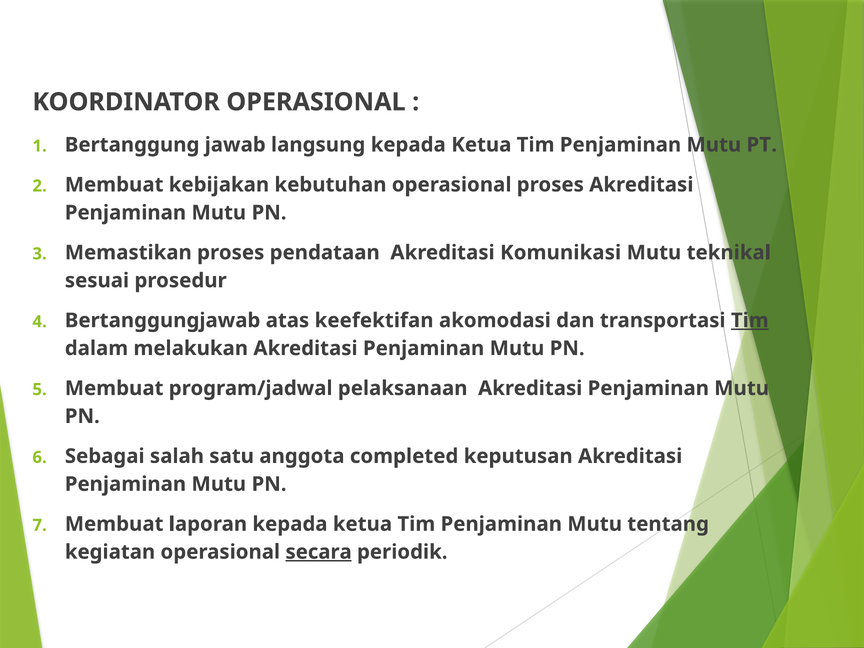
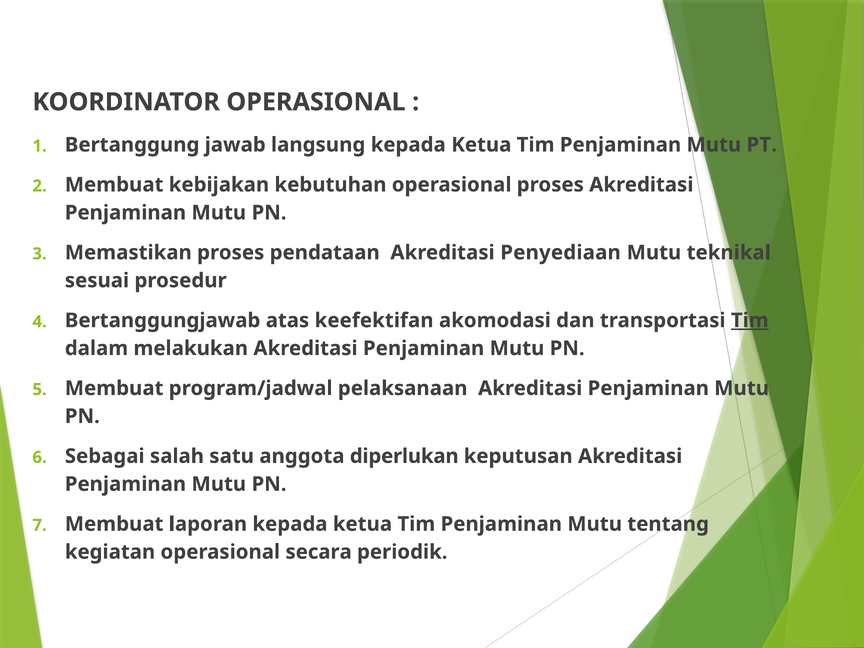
Komunikasi: Komunikasi -> Penyediaan
completed: completed -> diperlukan
secara underline: present -> none
